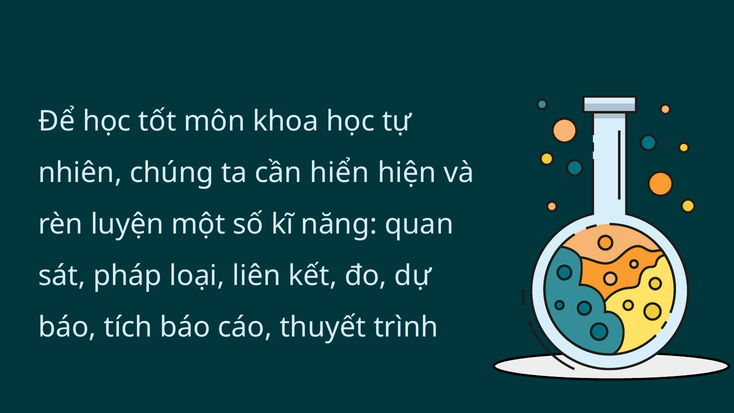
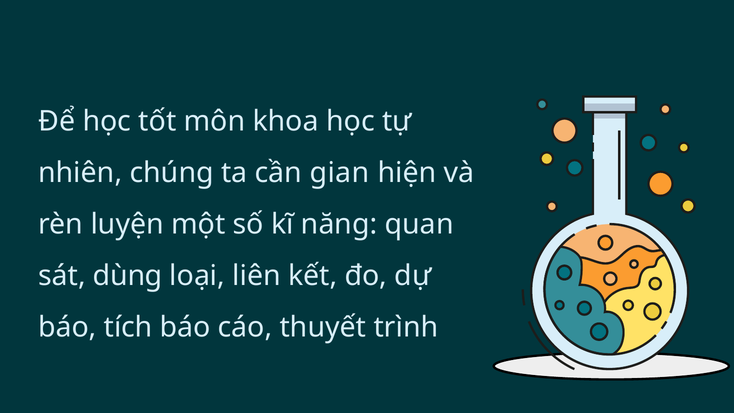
hiển: hiển -> gian
pháp: pháp -> dùng
